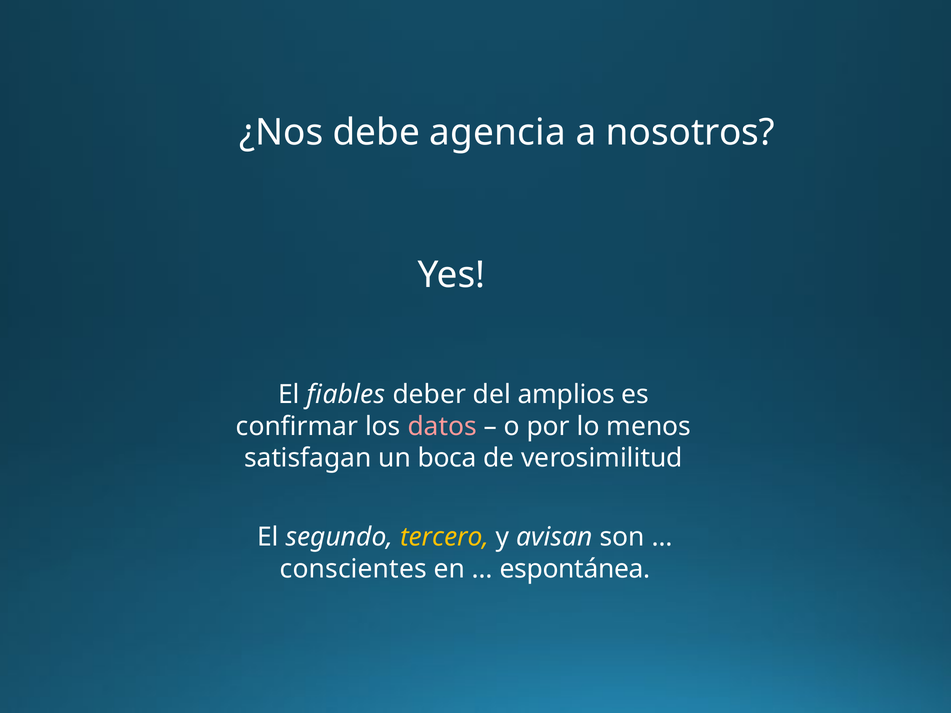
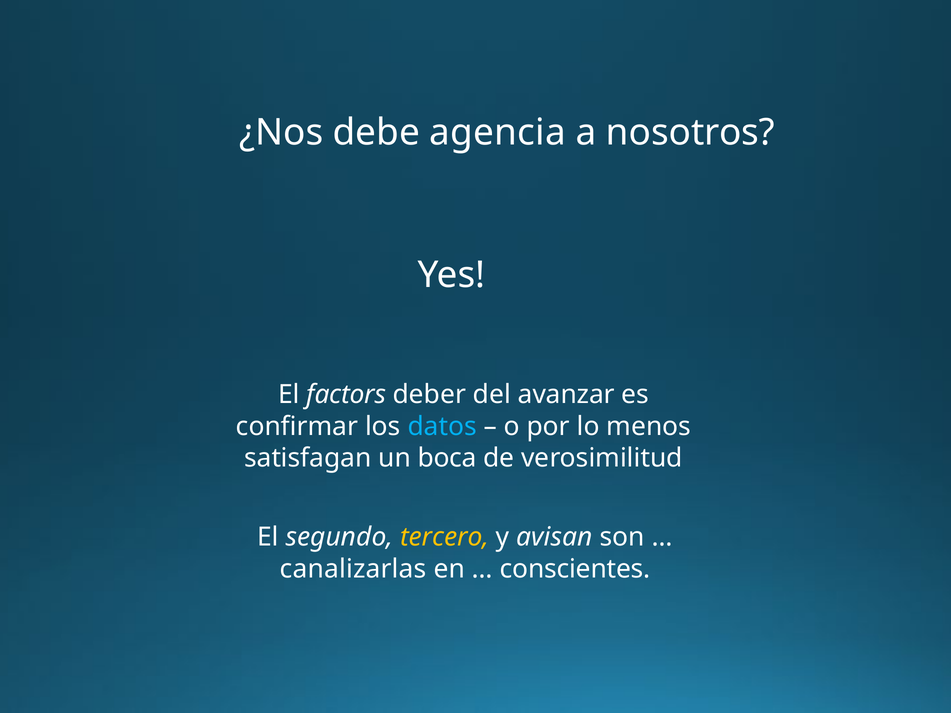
fiables: fiables -> factors
amplios: amplios -> avanzar
datos colour: pink -> light blue
conscientes: conscientes -> canalizarlas
espontánea: espontánea -> conscientes
